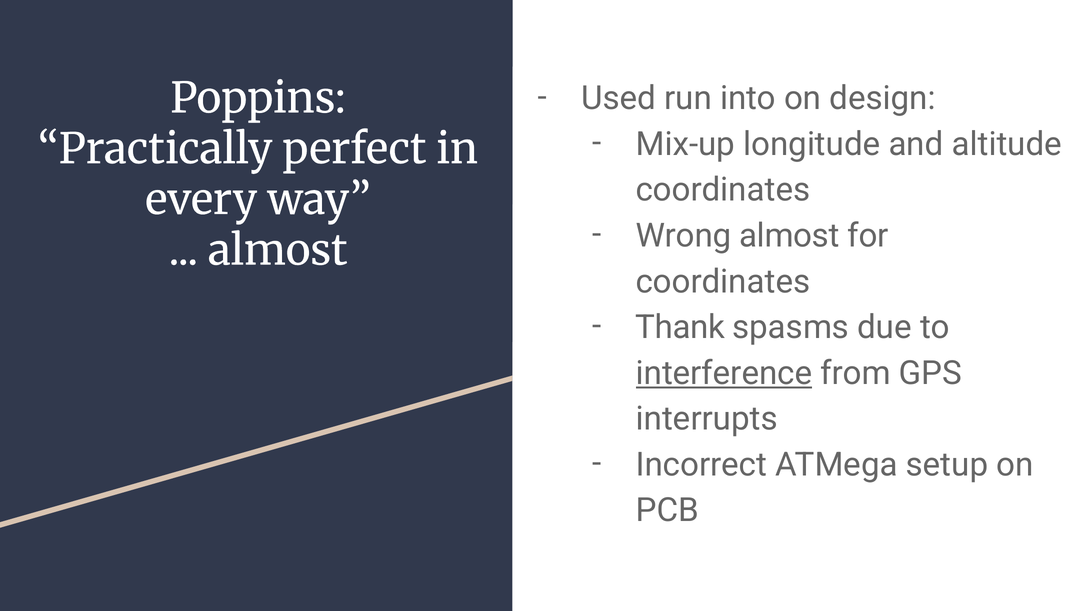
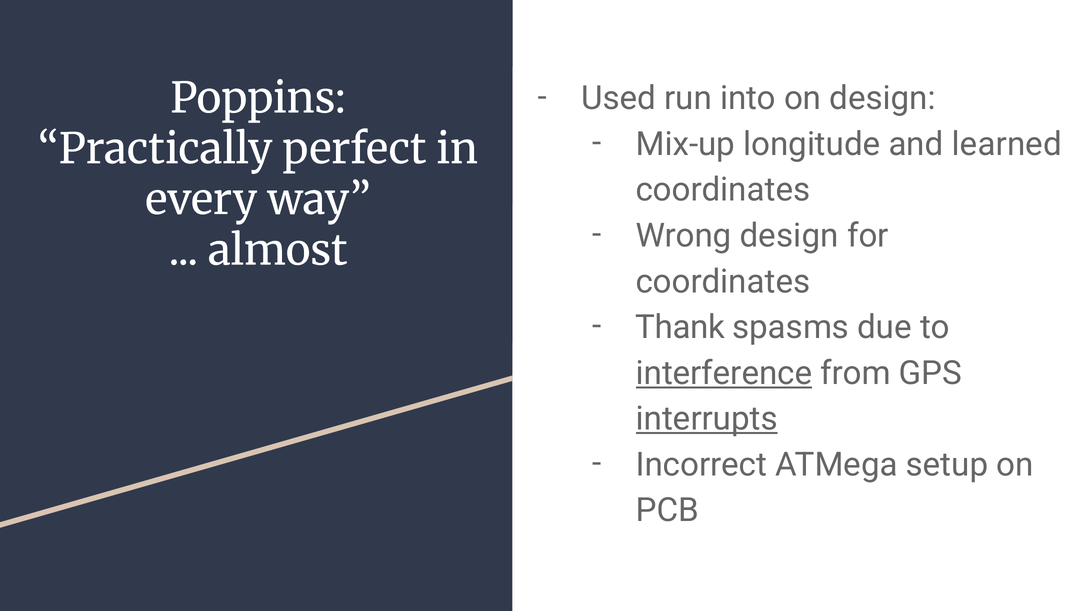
altitude: altitude -> learned
Wrong almost: almost -> design
interrupts underline: none -> present
